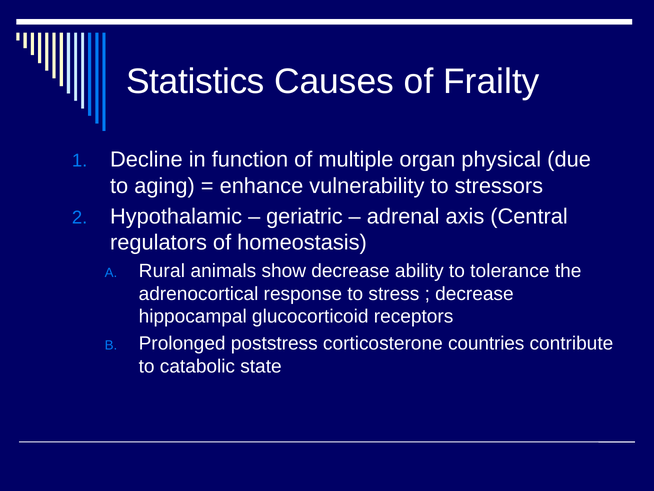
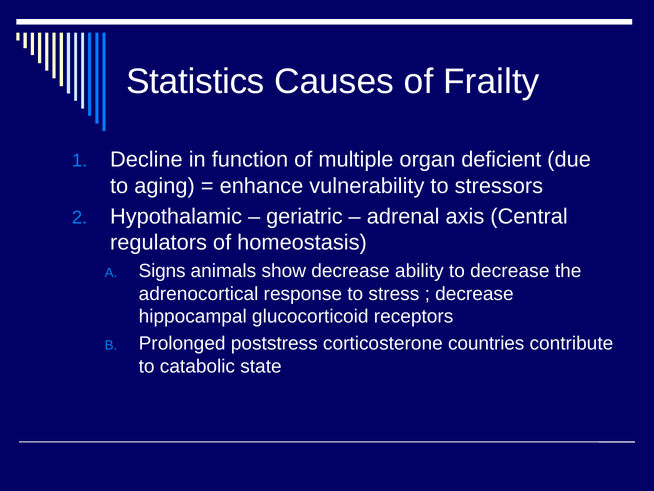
physical: physical -> deficient
Rural: Rural -> Signs
to tolerance: tolerance -> decrease
